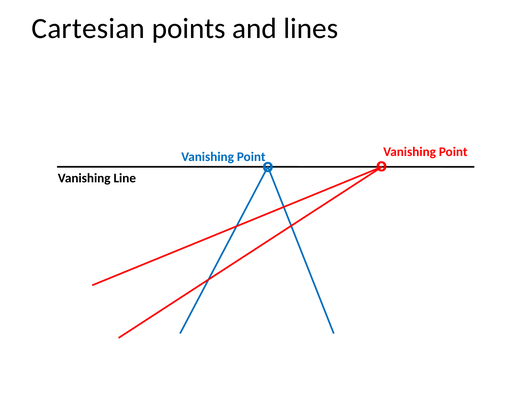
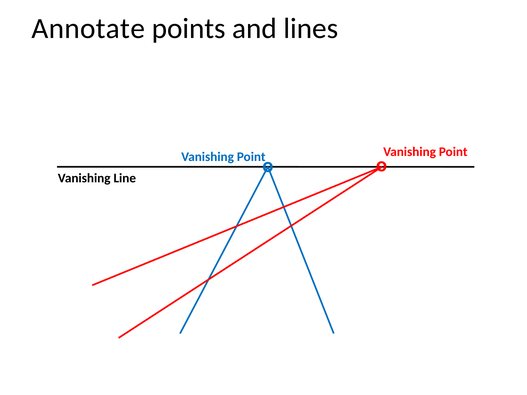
Cartesian: Cartesian -> Annotate
